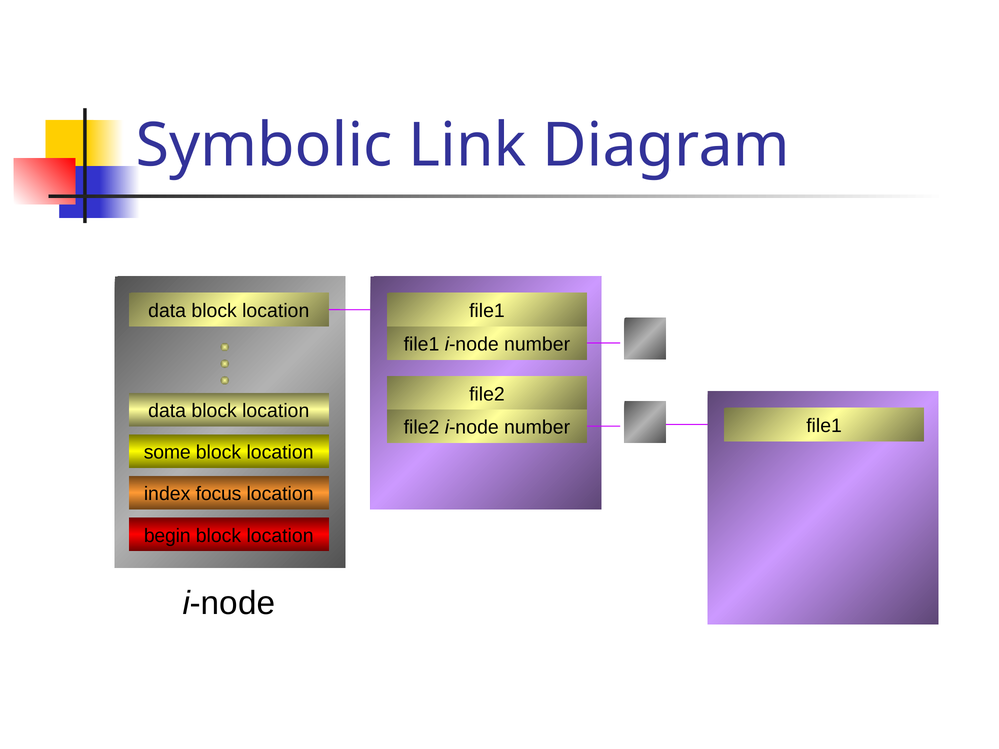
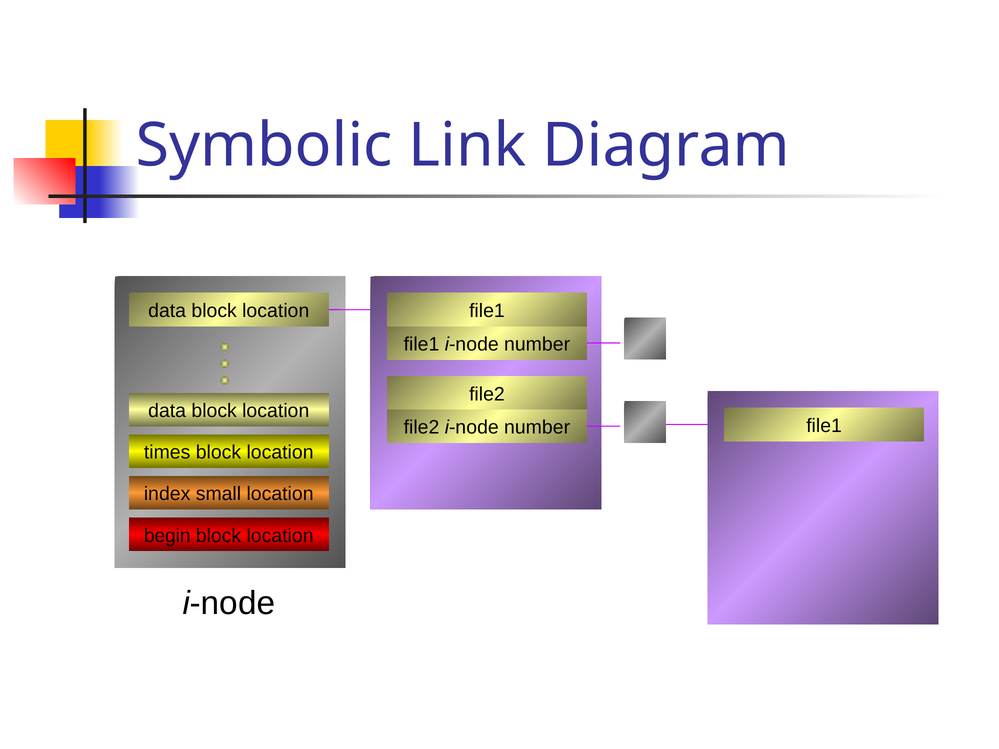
some: some -> times
focus: focus -> small
